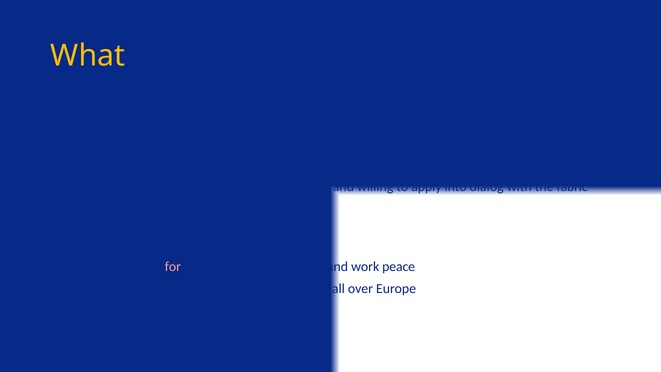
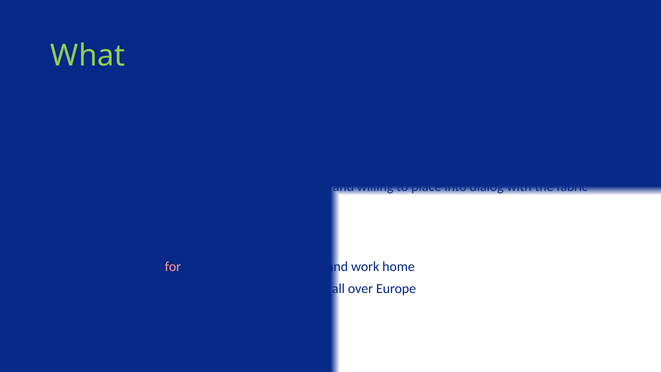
What colour: yellow -> light green
to apply: apply -> place
peace: peace -> home
